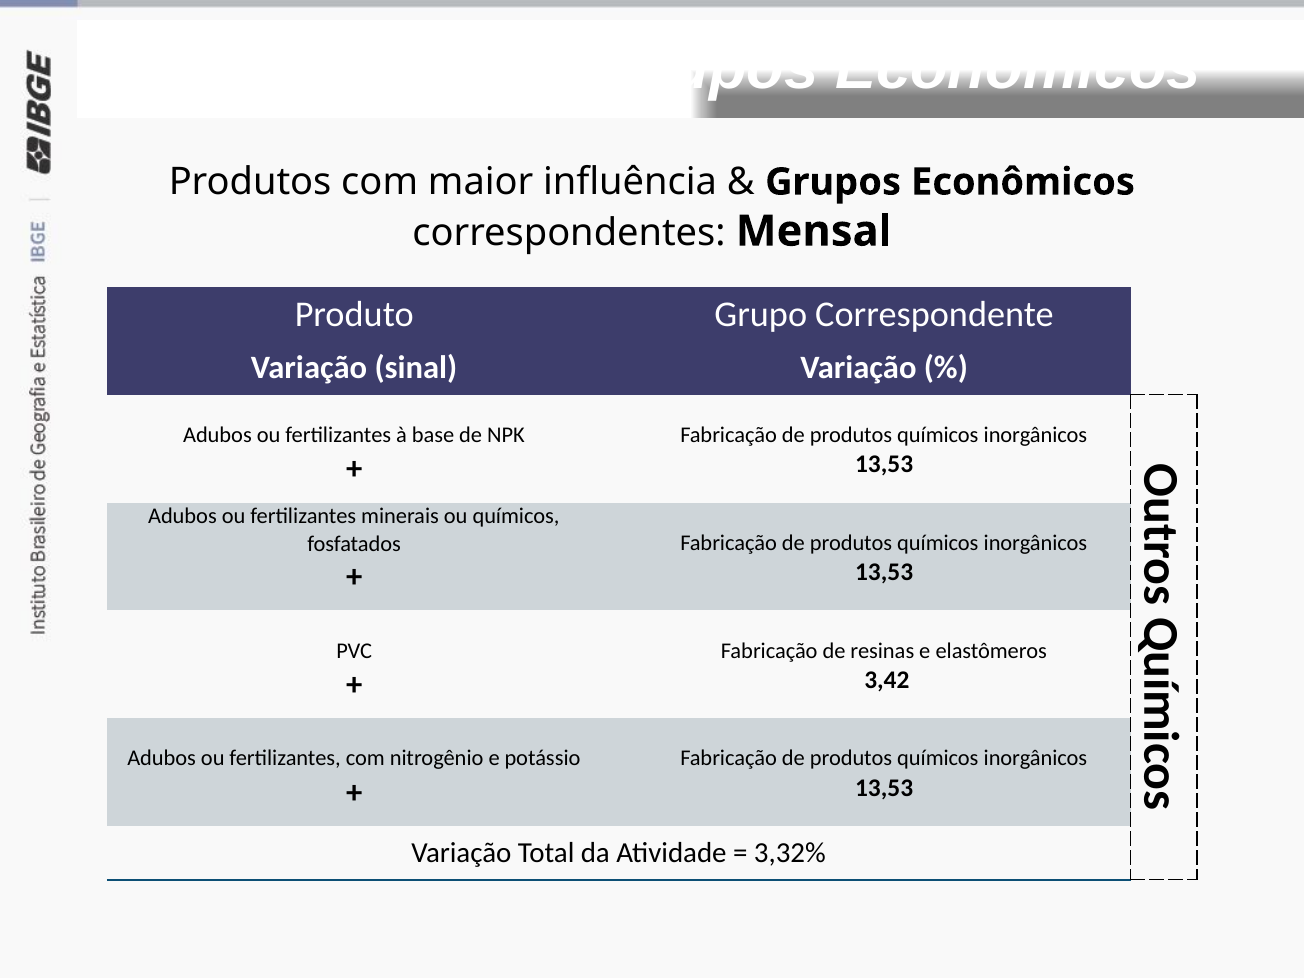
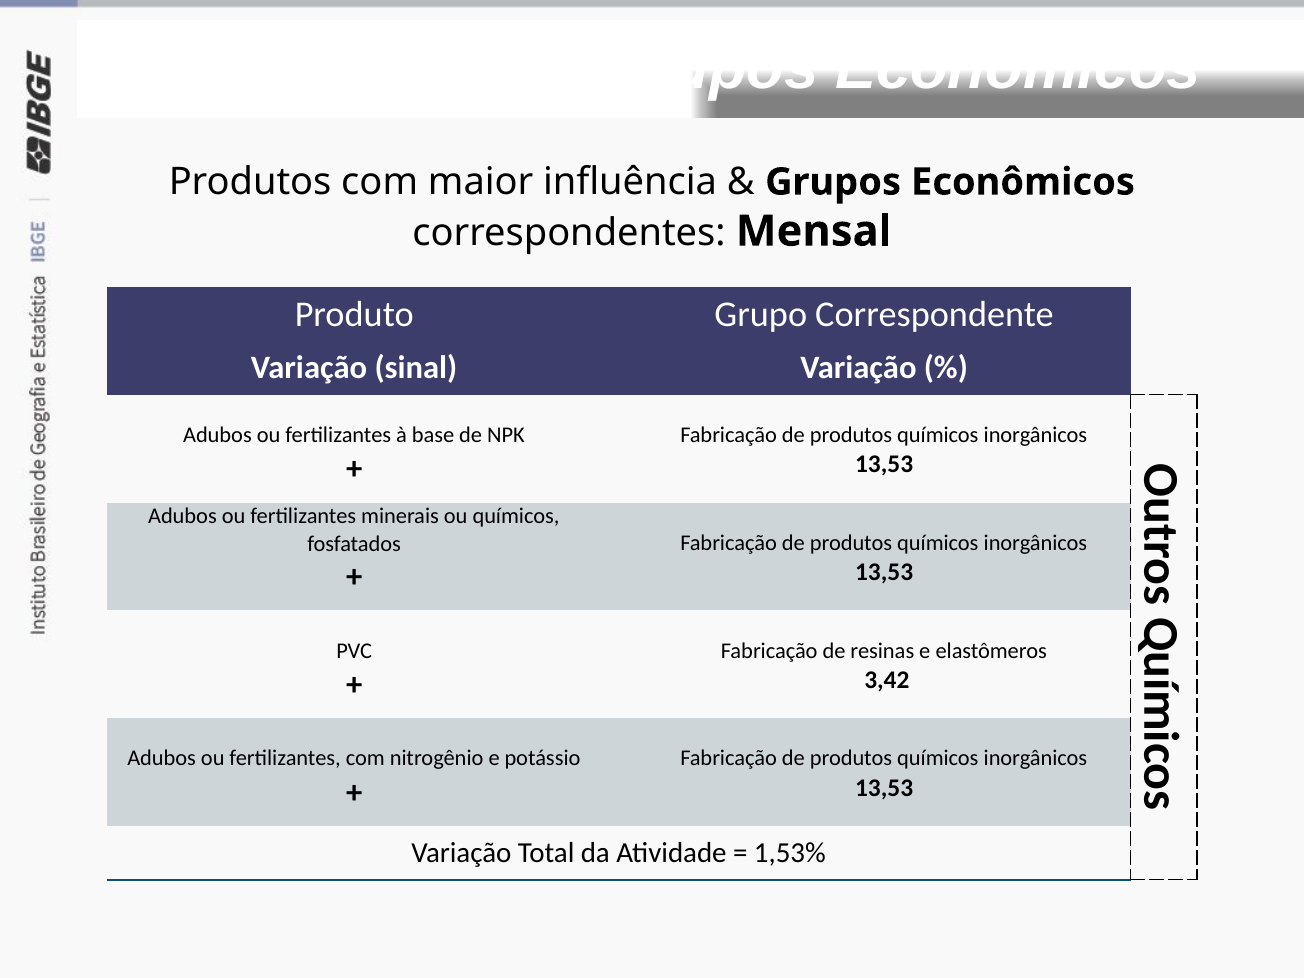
3,32%: 3,32% -> 1,53%
